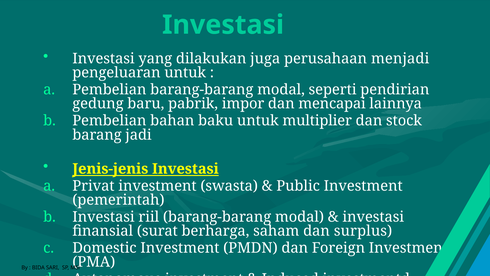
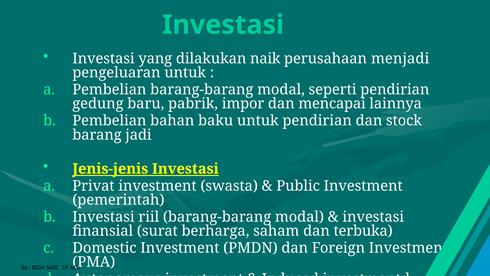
juga: juga -> naik
untuk multiplier: multiplier -> pendirian
surplus: surplus -> terbuka
